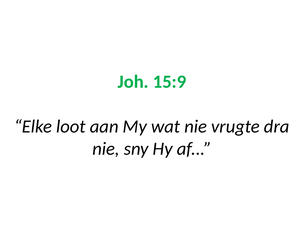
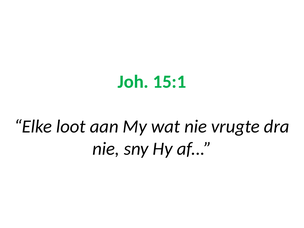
15:9: 15:9 -> 15:1
